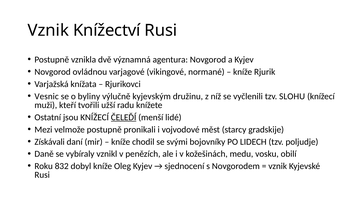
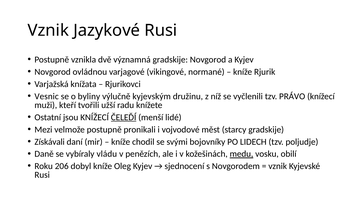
Knížectví: Knížectví -> Jazykové
významná agentura: agentura -> gradskije
SLOHU: SLOHU -> PRÁVO
vznikl: vznikl -> vládu
medu underline: none -> present
832: 832 -> 206
